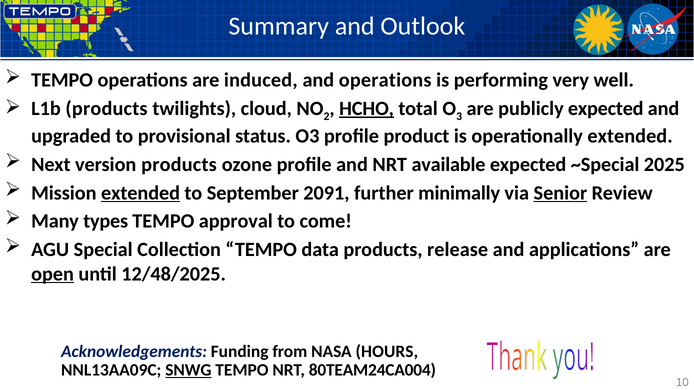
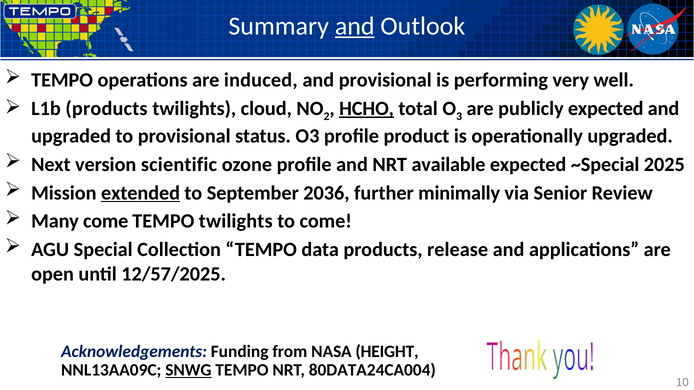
and at (355, 26) underline: none -> present
and operations: operations -> provisional
operationally extended: extended -> upgraded
version products: products -> scientific
2091: 2091 -> 2036
Senior underline: present -> none
Many types: types -> come
TEMPO approval: approval -> twilights
open underline: present -> none
12/48/2025: 12/48/2025 -> 12/57/2025
HOURS: HOURS -> HEIGHT
80TEAM24CA004: 80TEAM24CA004 -> 80DATA24CA004
